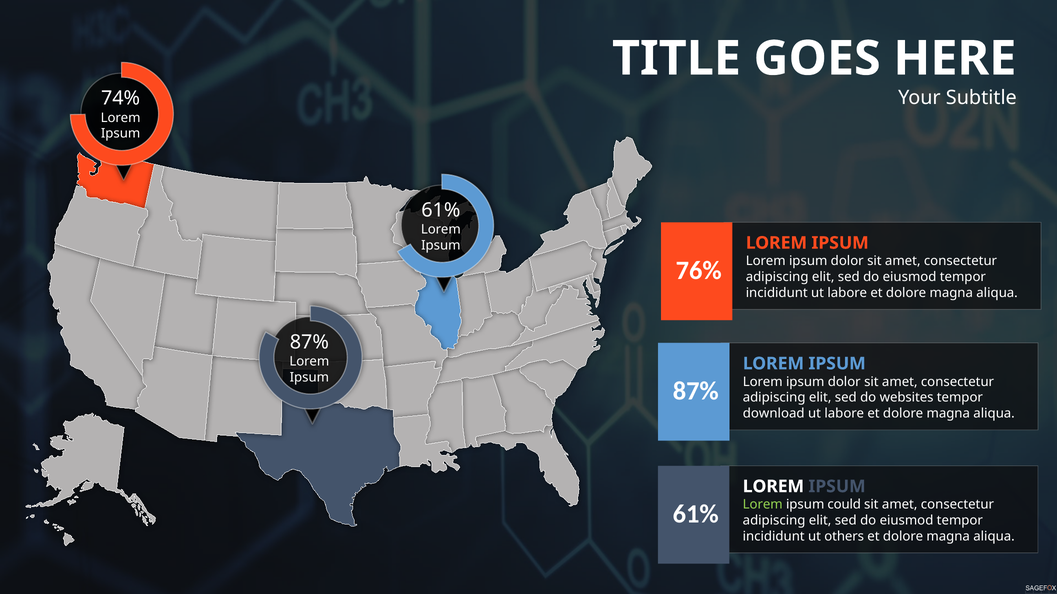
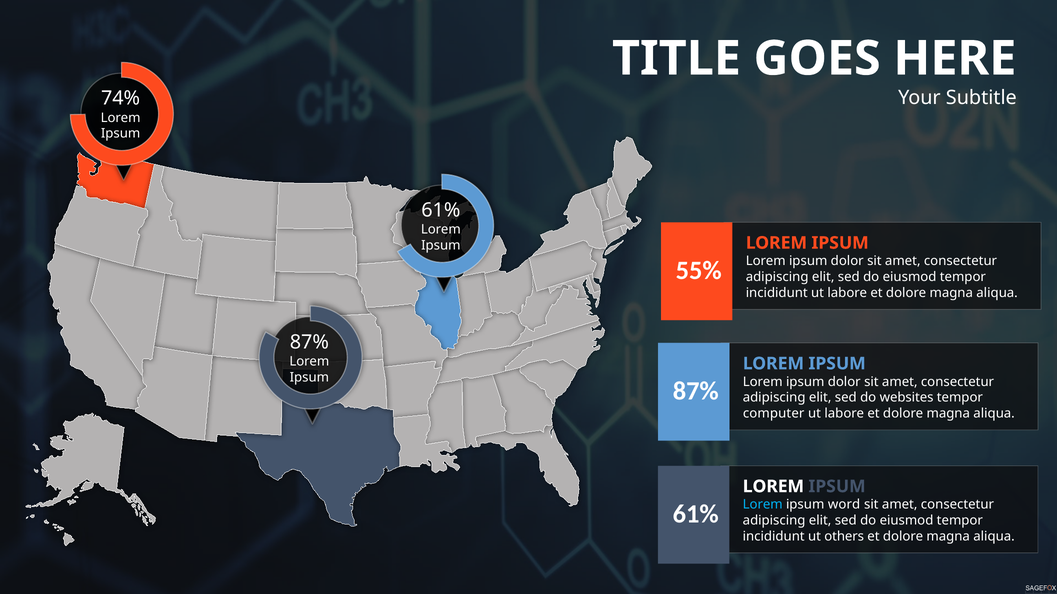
76%: 76% -> 55%
download: download -> computer
Lorem at (763, 505) colour: light green -> light blue
could: could -> word
